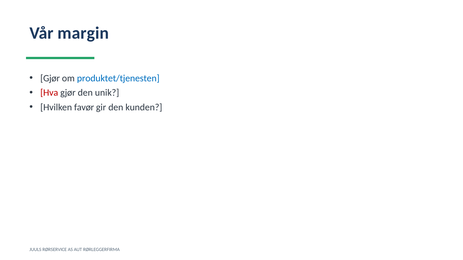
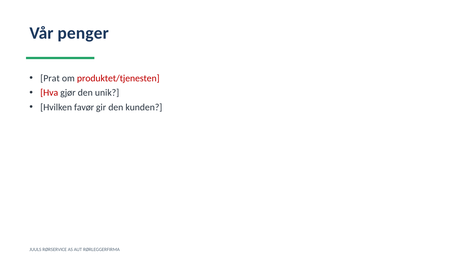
margin: margin -> penger
Gjør at (50, 78): Gjør -> Prat
produktet/tjenesten colour: blue -> red
